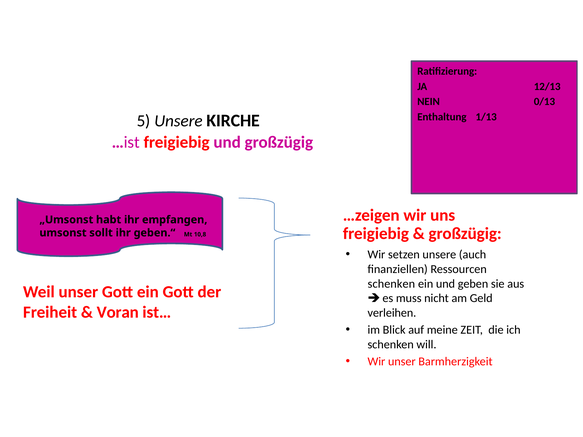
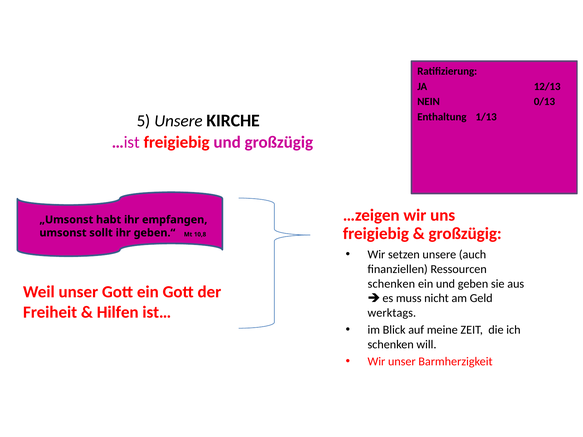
Voran: Voran -> Hilfen
verleihen: verleihen -> werktags
